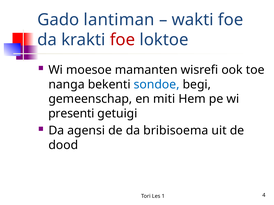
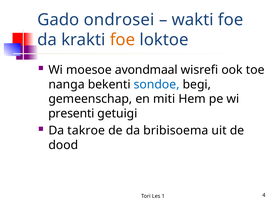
lantiman: lantiman -> ondrosei
foe at (122, 40) colour: red -> orange
mamanten: mamanten -> avondmaal
agensi: agensi -> takroe
